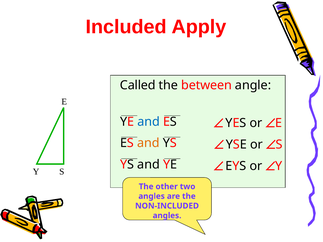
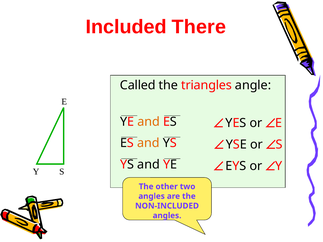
Apply: Apply -> There
between: between -> triangles
and at (149, 122) colour: blue -> orange
